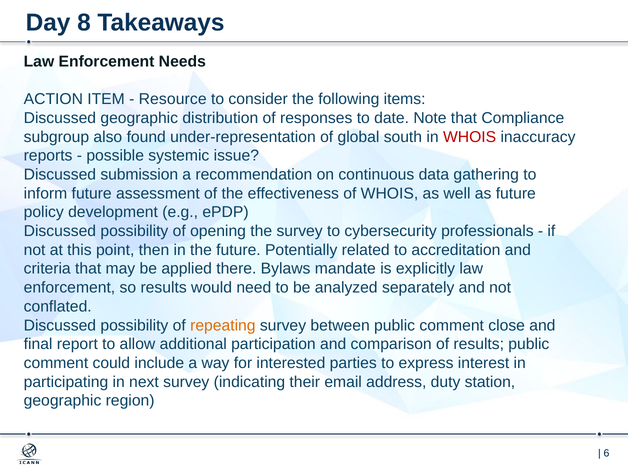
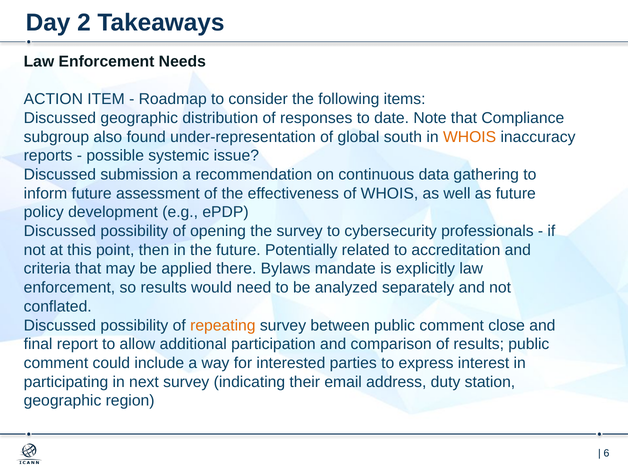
8: 8 -> 2
Resource: Resource -> Roadmap
WHOIS at (470, 137) colour: red -> orange
